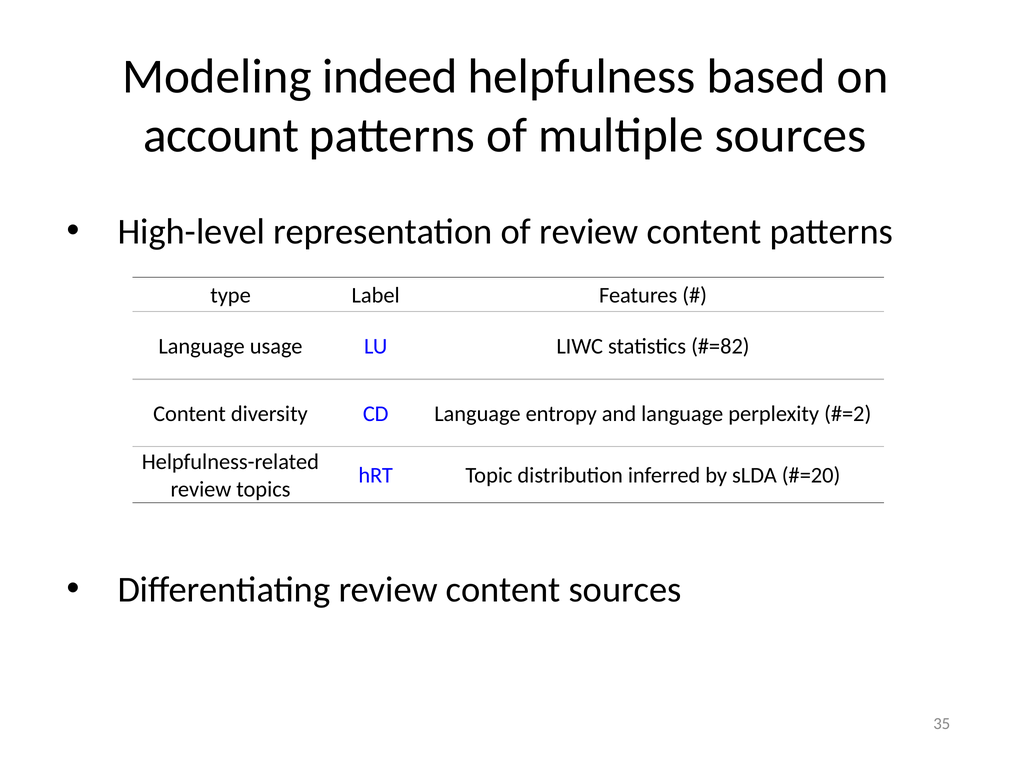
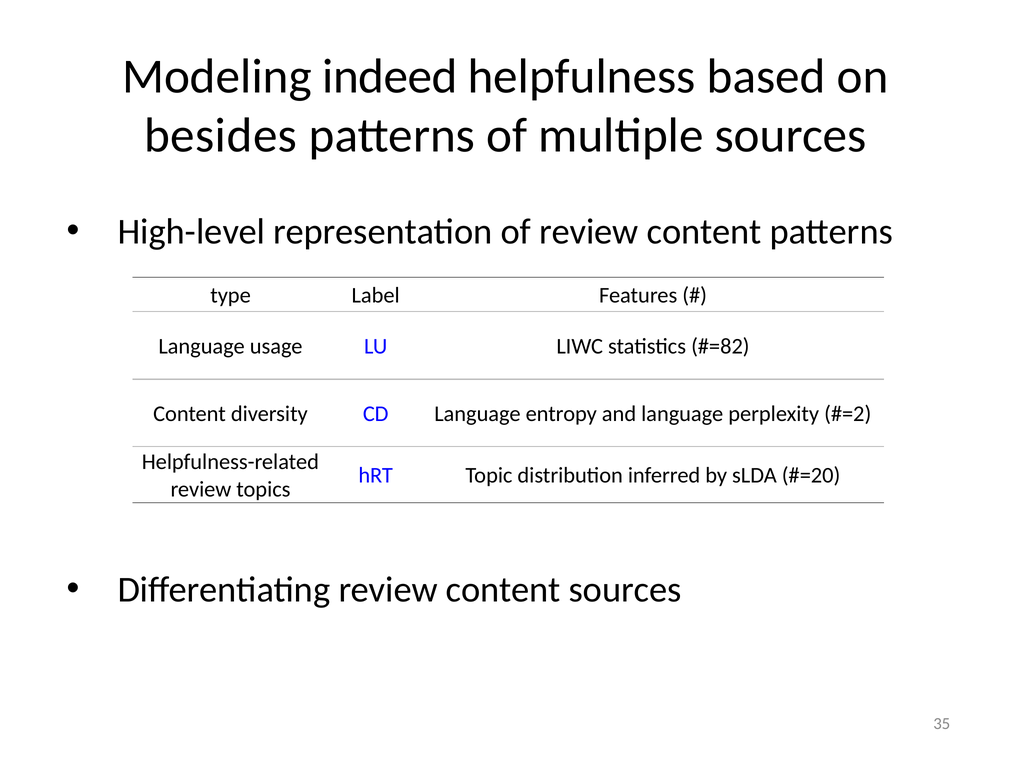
account: account -> besides
